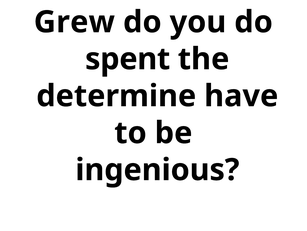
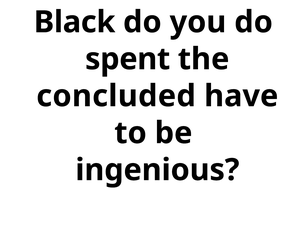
Grew: Grew -> Black
determine: determine -> concluded
